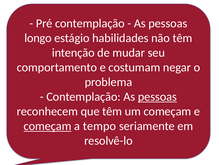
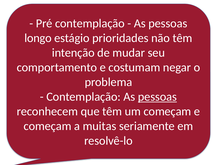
habilidades: habilidades -> prioridades
começam at (48, 126) underline: present -> none
tempo: tempo -> muitas
